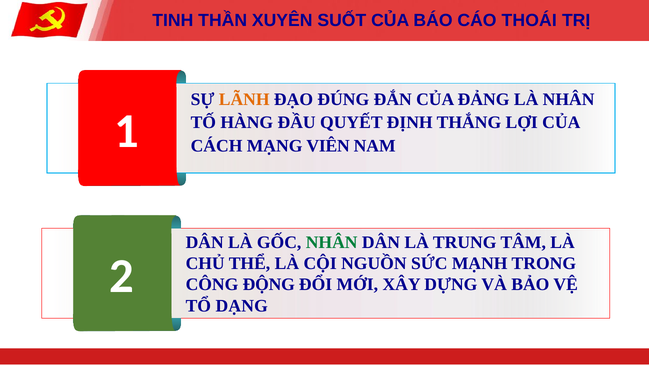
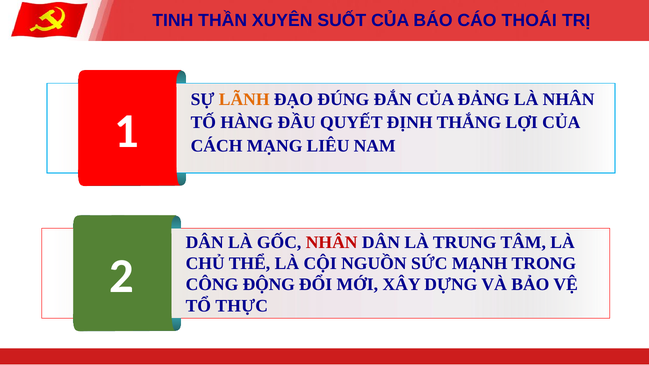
VIÊN: VIÊN -> LIÊU
NHÂN at (332, 243) colour: green -> red
DẠNG: DẠNG -> THỰC
